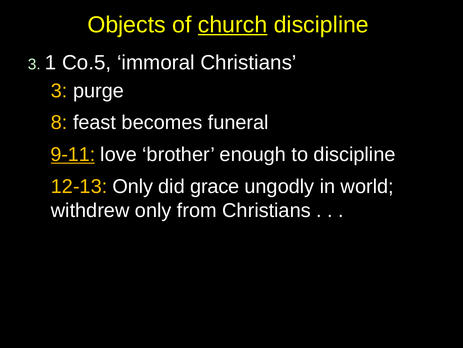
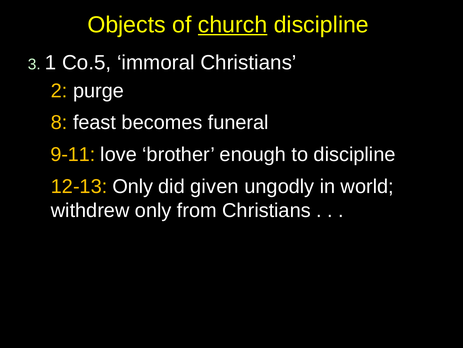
3 at (59, 91): 3 -> 2
9-11 underline: present -> none
grace: grace -> given
